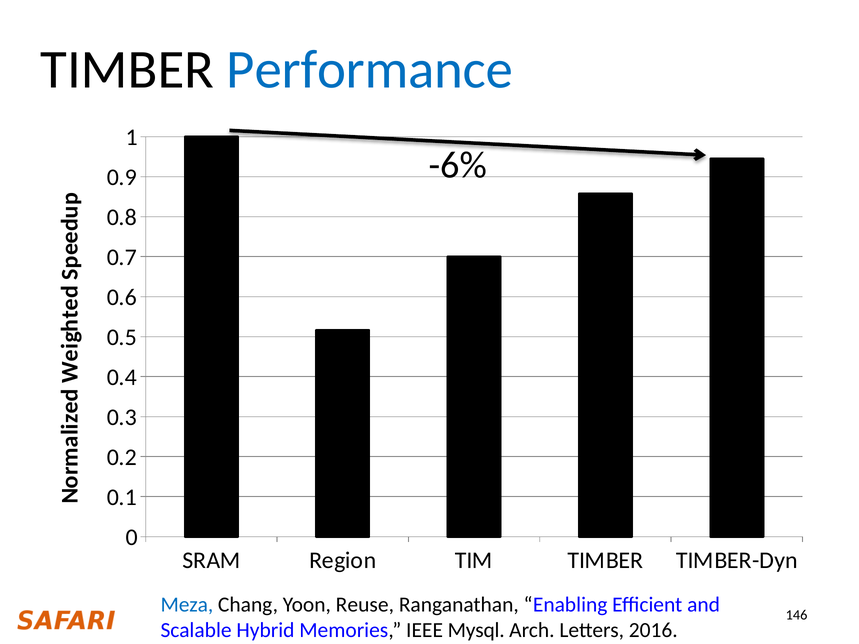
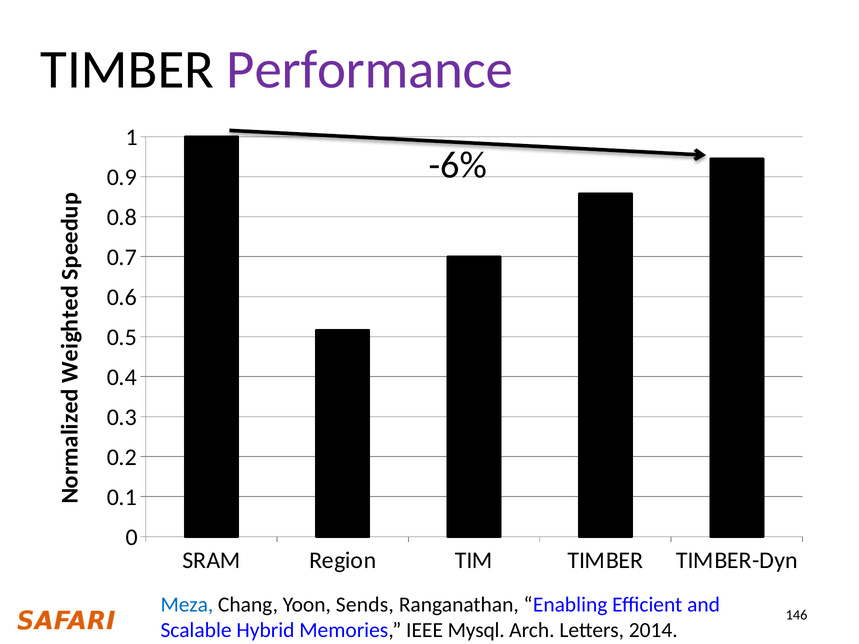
Performance colour: blue -> purple
Reuse: Reuse -> Sends
2016: 2016 -> 2014
